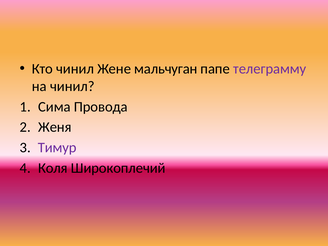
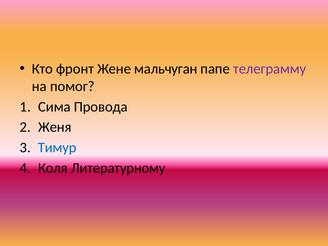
Кто чинил: чинил -> фронт
на чинил: чинил -> помог
Тимур colour: purple -> blue
Широкоплечий: Широкоплечий -> Литературному
